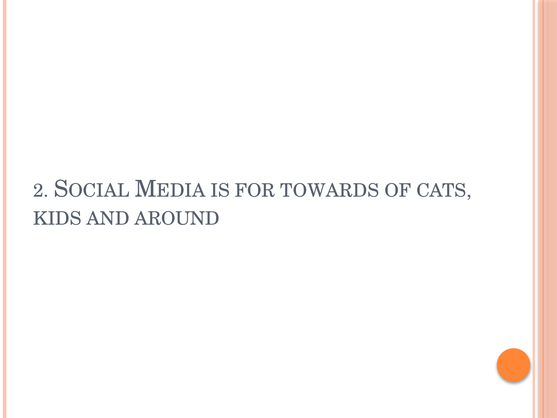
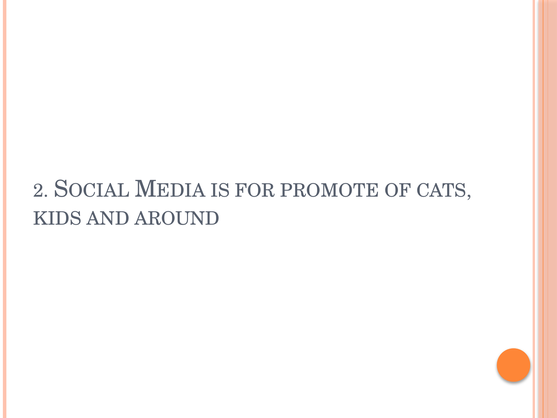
TOWARDS: TOWARDS -> PROMOTE
